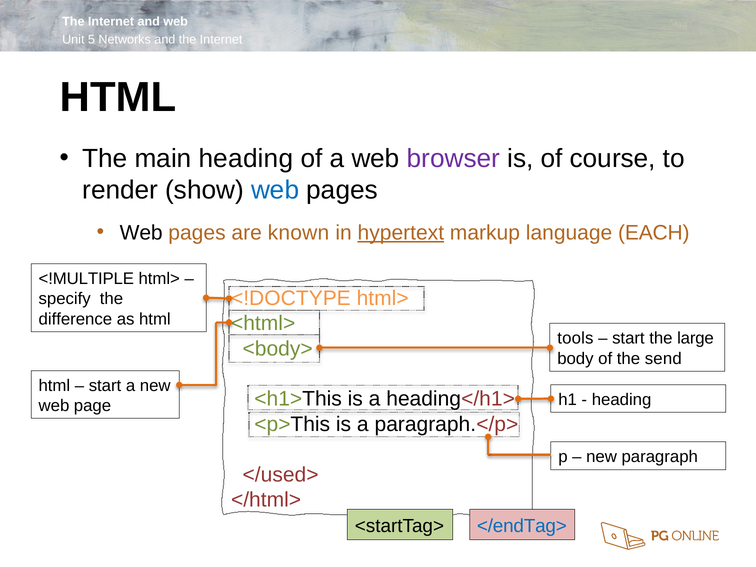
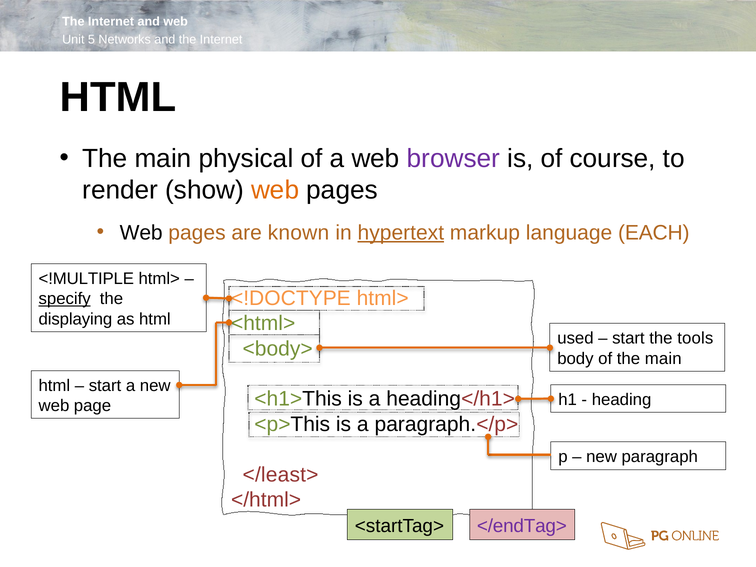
main heading: heading -> physical
web at (275, 190) colour: blue -> orange
specify underline: none -> present
difference: difference -> displaying
tools: tools -> used
large: large -> tools
of the send: send -> main
</used>: </used> -> </least>
</endTag> colour: blue -> purple
